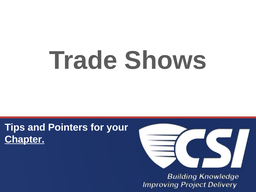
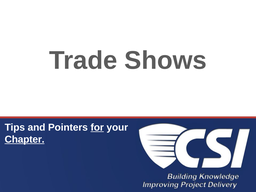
for underline: none -> present
